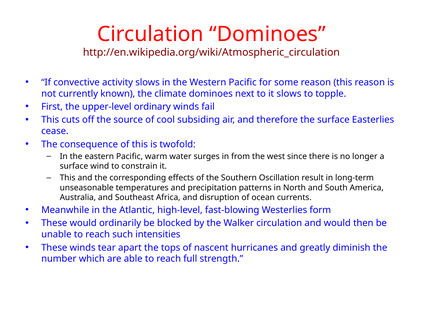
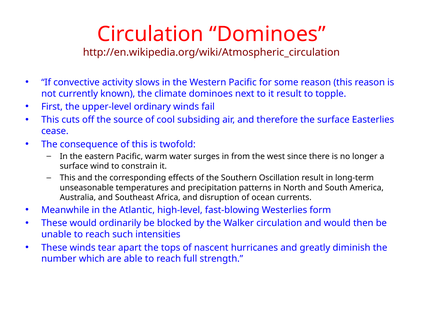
it slows: slows -> result
